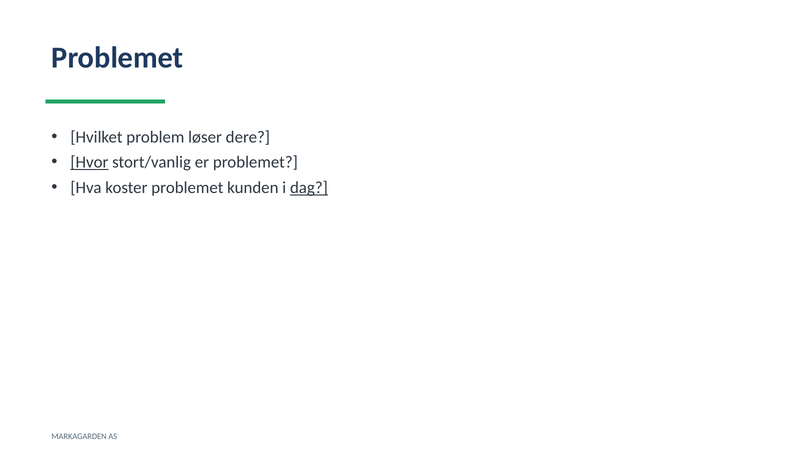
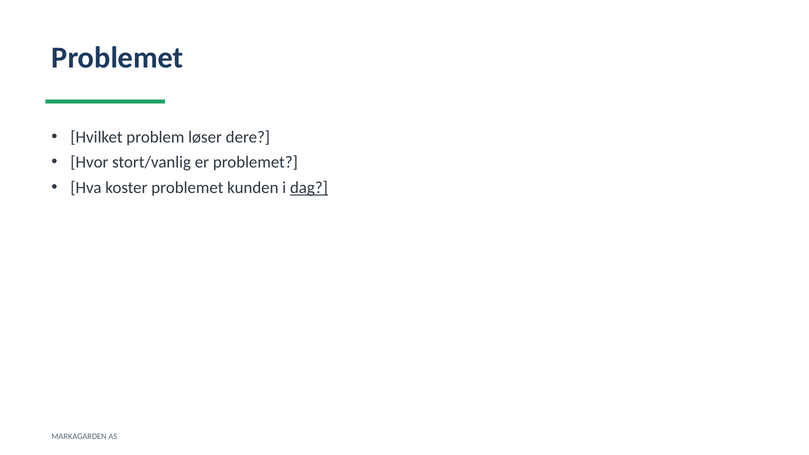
Hvor underline: present -> none
